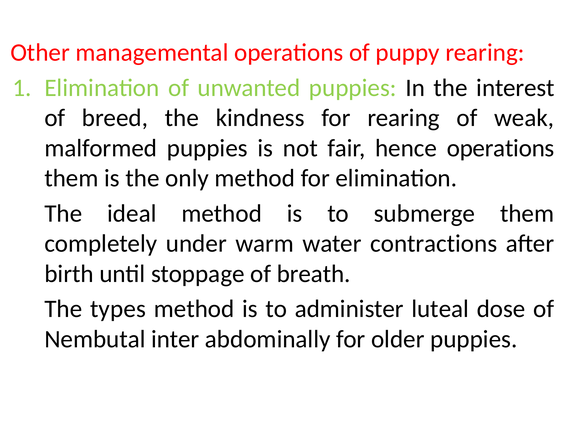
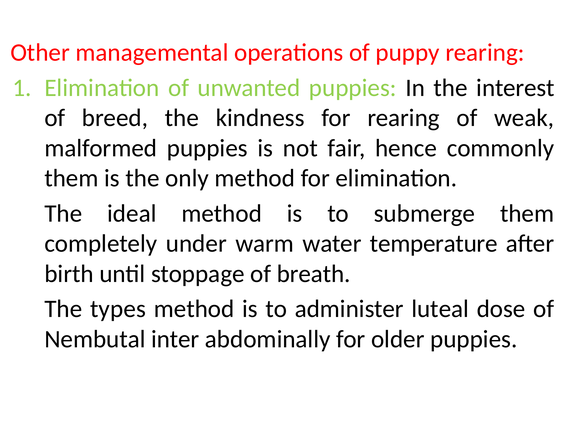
hence operations: operations -> commonly
contractions: contractions -> temperature
